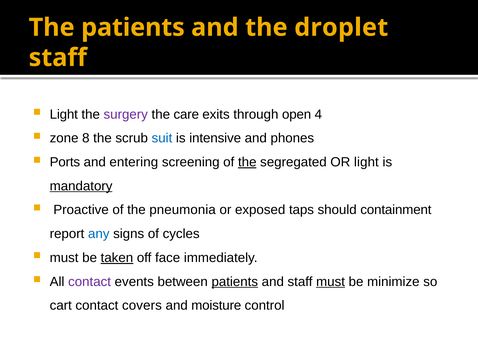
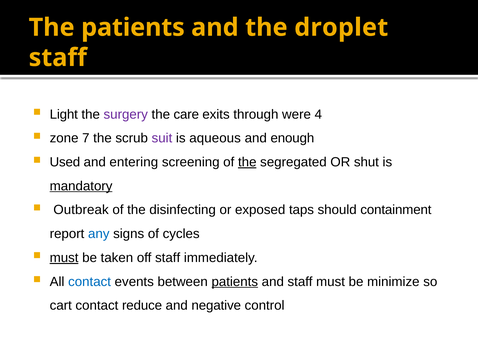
open: open -> were
8: 8 -> 7
suit colour: blue -> purple
intensive: intensive -> aqueous
phones: phones -> enough
Ports: Ports -> Used
OR light: light -> shut
Proactive: Proactive -> Outbreak
pneumonia: pneumonia -> disinfecting
must at (64, 258) underline: none -> present
taken underline: present -> none
off face: face -> staff
contact at (90, 282) colour: purple -> blue
must at (331, 282) underline: present -> none
covers: covers -> reduce
moisture: moisture -> negative
